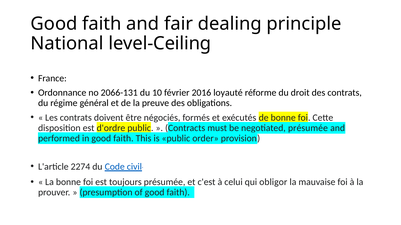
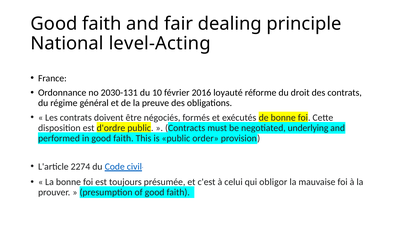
level-Ceiling: level-Ceiling -> level-Acting
2066-131: 2066-131 -> 2030-131
negotiated présumée: présumée -> underlying
